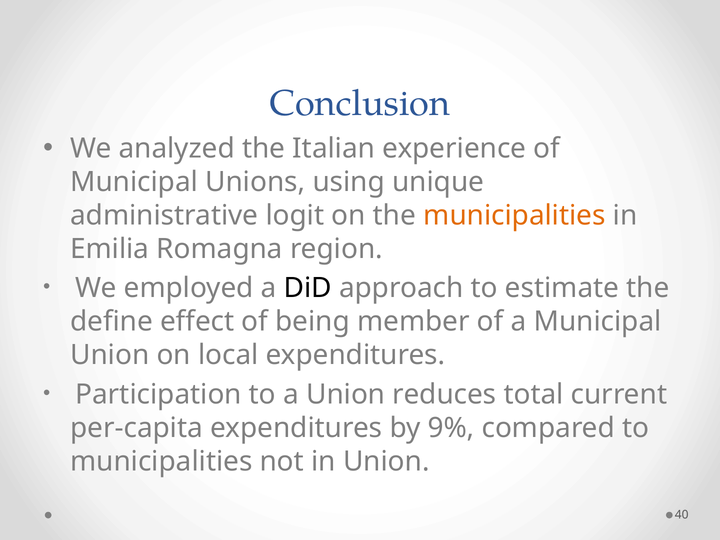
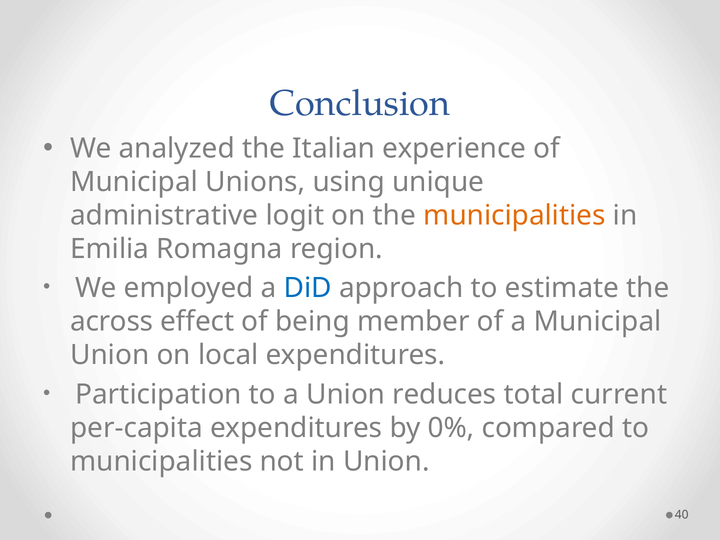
DiD colour: black -> blue
define: define -> across
9%: 9% -> 0%
